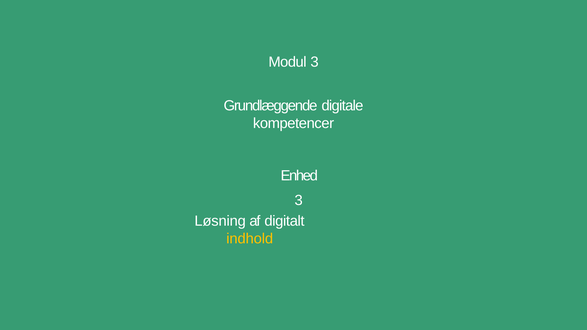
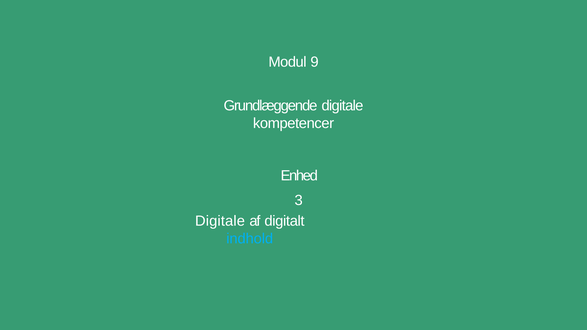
Modul 3: 3 -> 9
Løsning at (220, 221): Løsning -> Digitale
indhold colour: yellow -> light blue
